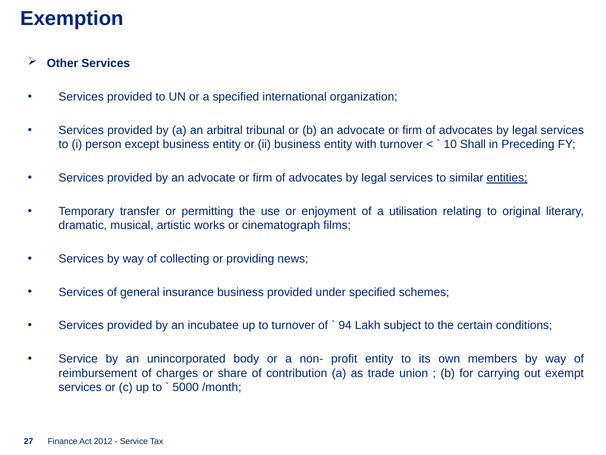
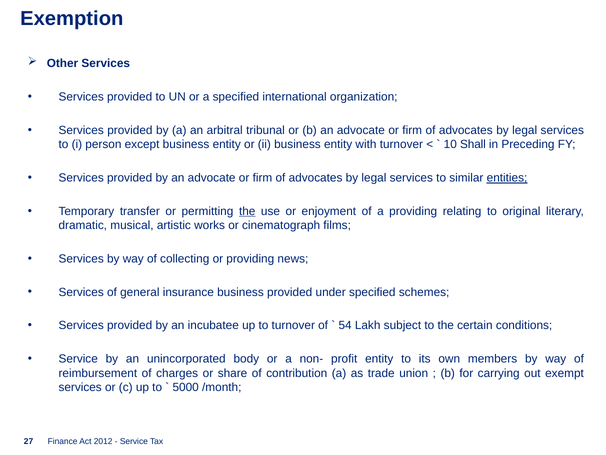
the at (247, 211) underline: none -> present
a utilisation: utilisation -> providing
94: 94 -> 54
